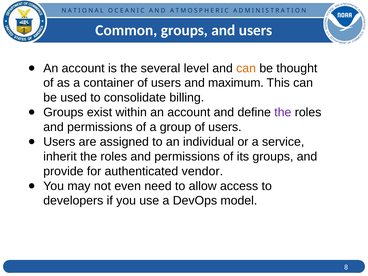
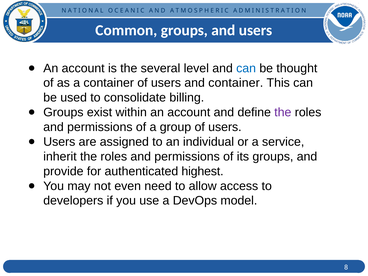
can at (246, 68) colour: orange -> blue
and maximum: maximum -> container
vendor: vendor -> highest
